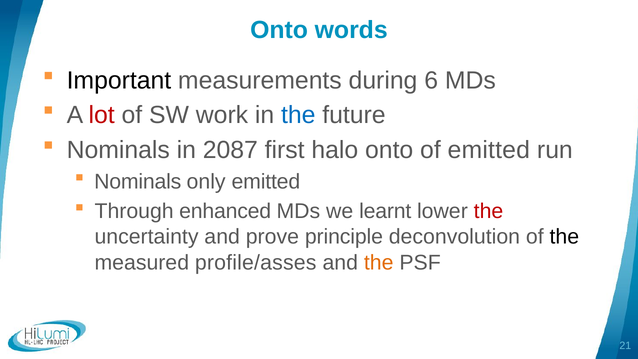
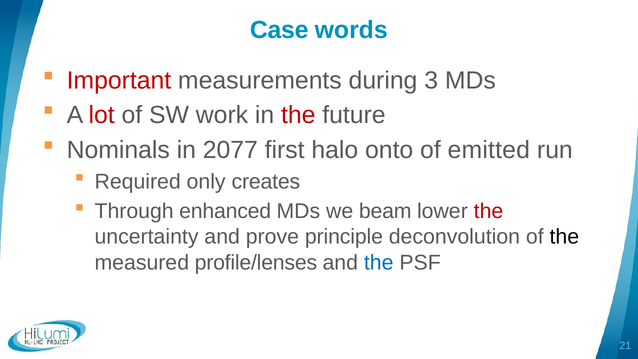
Onto at (279, 30): Onto -> Case
Important colour: black -> red
6: 6 -> 3
the at (298, 115) colour: blue -> red
2087: 2087 -> 2077
Nominals at (138, 182): Nominals -> Required
only emitted: emitted -> creates
learnt: learnt -> beam
profile/asses: profile/asses -> profile/lenses
the at (379, 262) colour: orange -> blue
